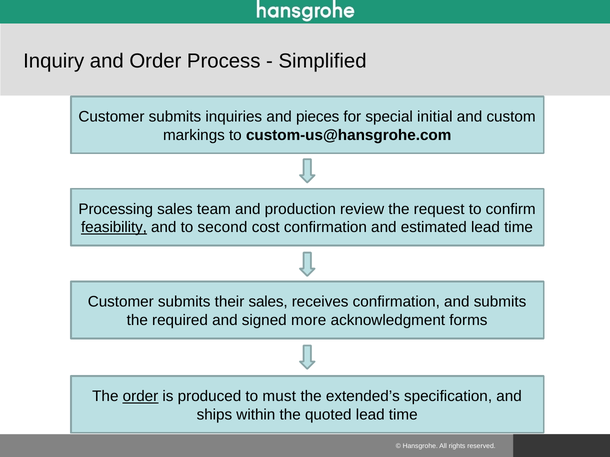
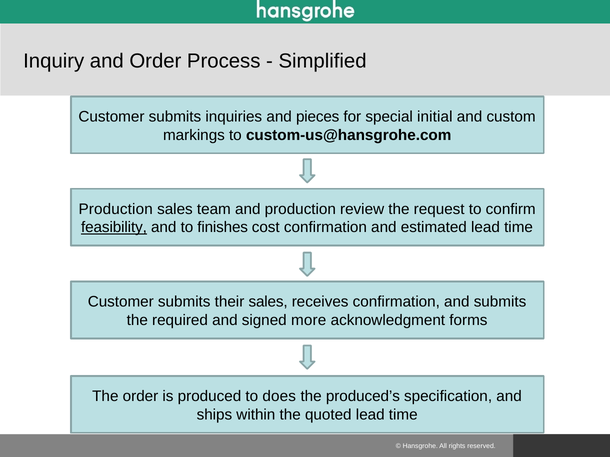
Processing at (116, 209): Processing -> Production
second: second -> finishes
order at (140, 397) underline: present -> none
must: must -> does
extended’s: extended’s -> produced’s
